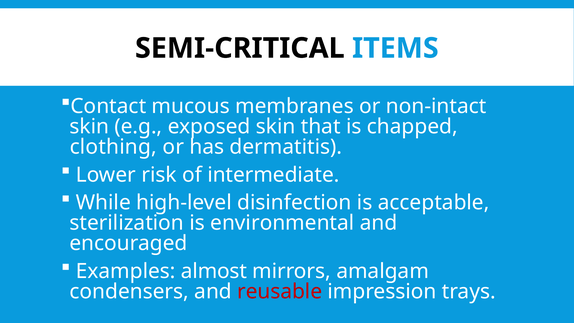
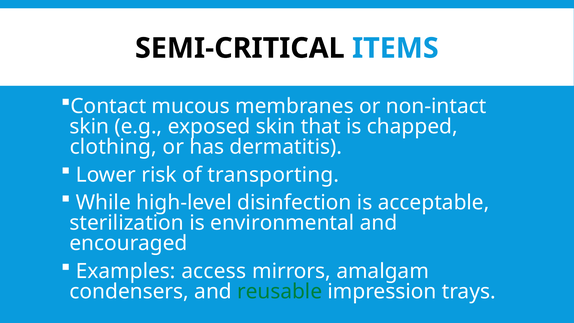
intermediate: intermediate -> transporting
almost: almost -> access
reusable colour: red -> green
